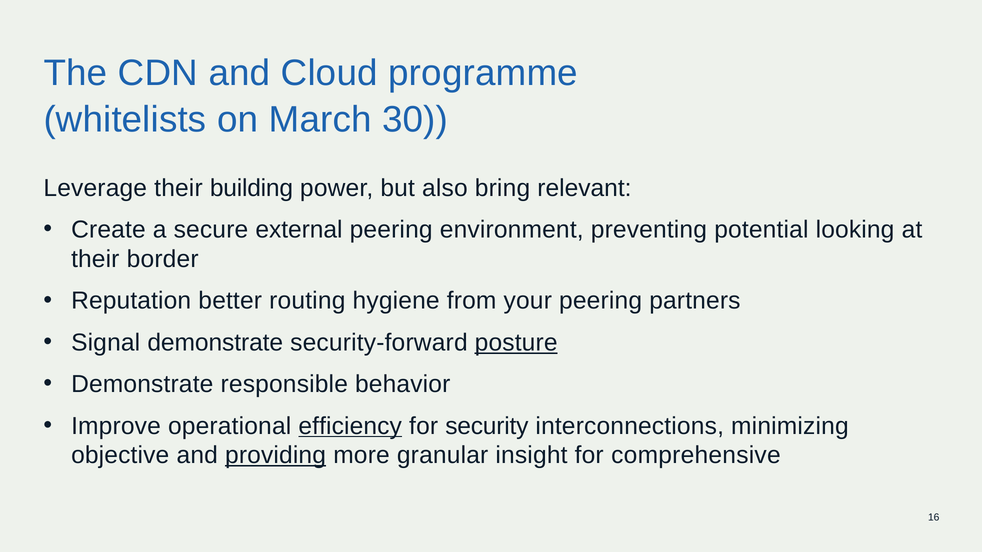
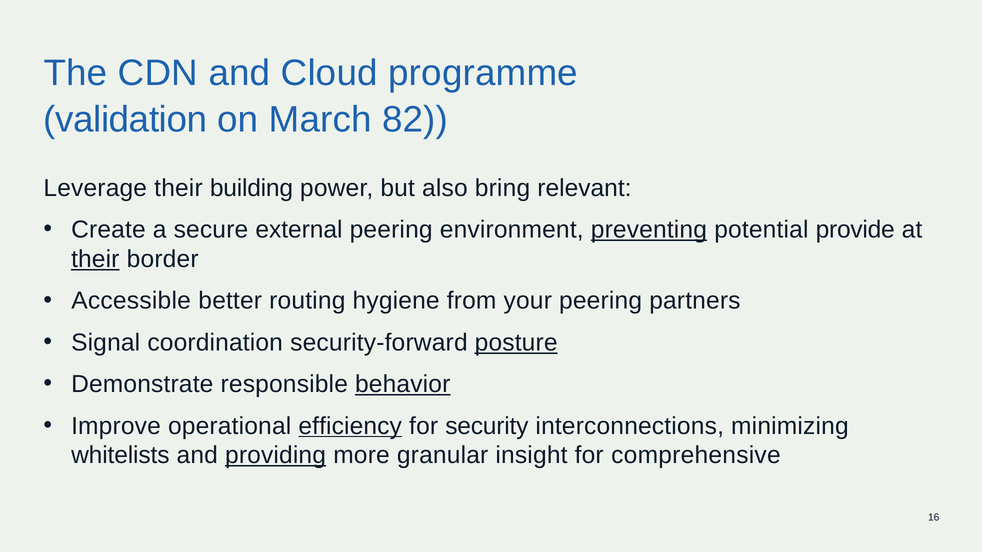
whitelists: whitelists -> validation
30: 30 -> 82
preventing underline: none -> present
looking: looking -> provide
their at (95, 259) underline: none -> present
Reputation: Reputation -> Accessible
Signal demonstrate: demonstrate -> coordination
behavior underline: none -> present
objective: objective -> whitelists
